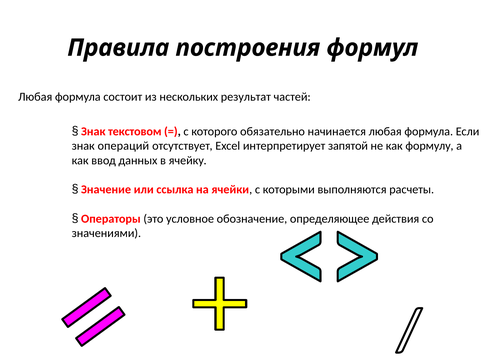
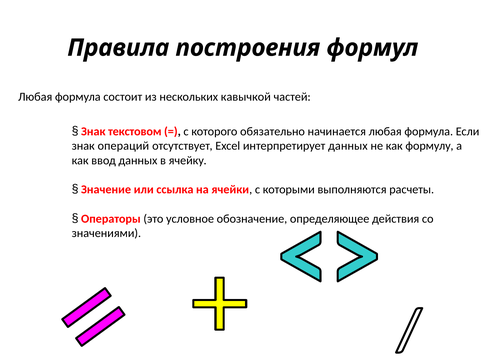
результат: результат -> кавычкой
интерпретирует запятой: запятой -> данных
